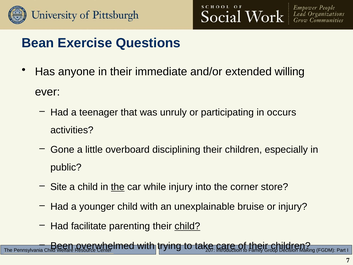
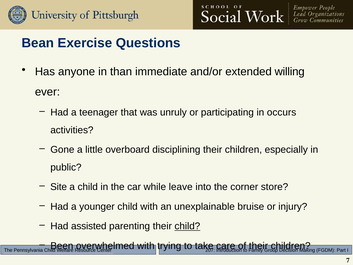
in their: their -> than
the at (118, 187) underline: present -> none
while injury: injury -> leave
facilitate: facilitate -> assisted
